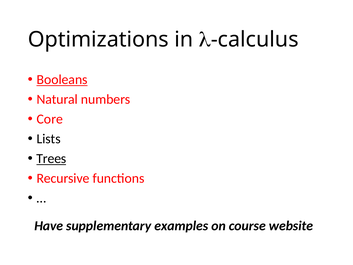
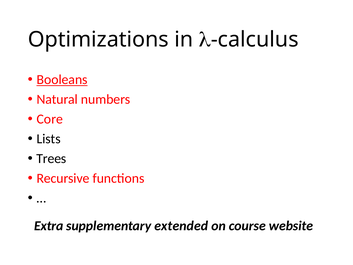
Trees underline: present -> none
Have: Have -> Extra
examples: examples -> extended
